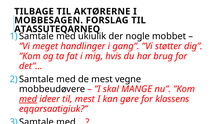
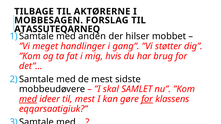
ukiulik: ukiulik -> anden
nogle: nogle -> hilser
vegne: vegne -> sidste
MANGE: MANGE -> SAMLET
for at (147, 99) underline: none -> present
